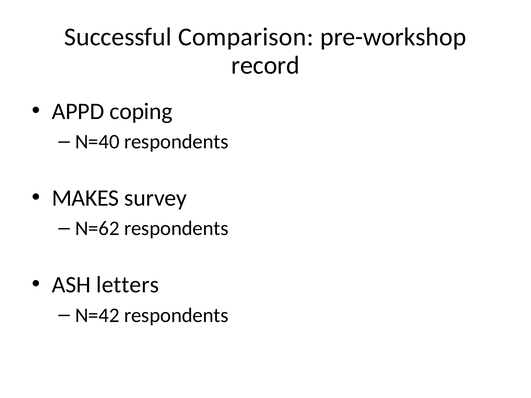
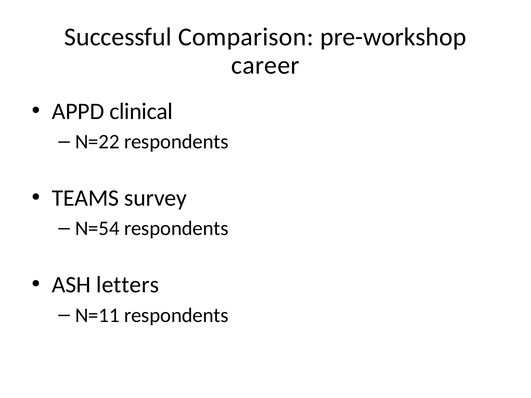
record: record -> career
coping: coping -> clinical
N=40: N=40 -> N=22
MAKES: MAKES -> TEAMS
N=62: N=62 -> N=54
N=42: N=42 -> N=11
